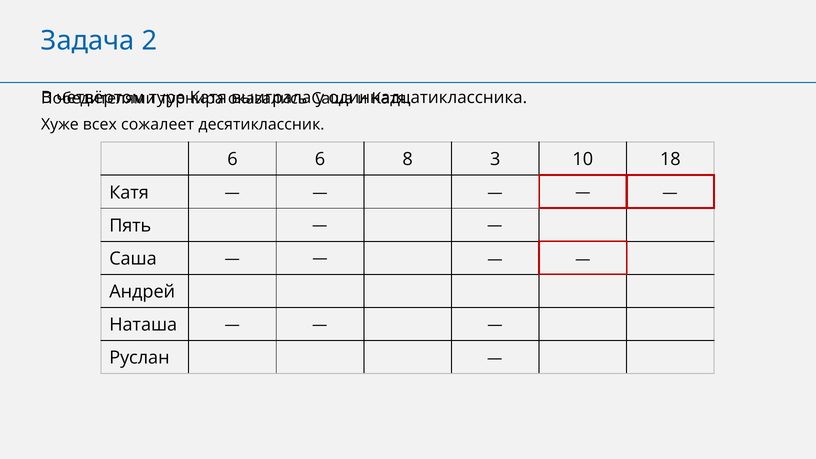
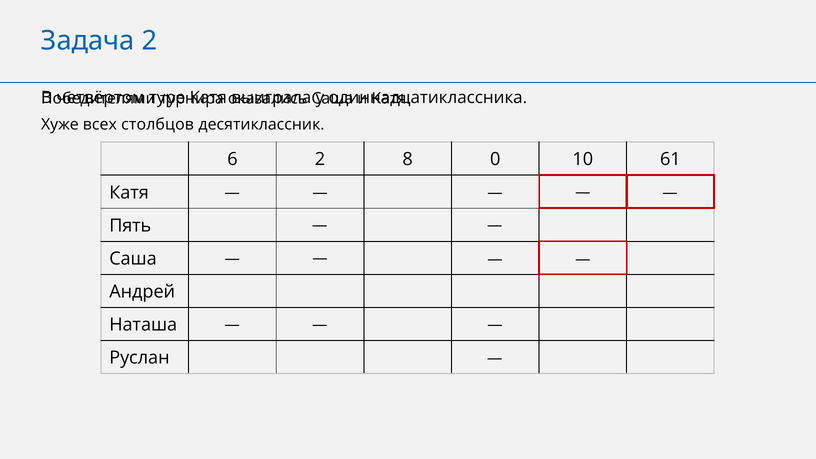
сожалеет: сожалеет -> столбцов
6 6: 6 -> 2
3: 3 -> 0
18: 18 -> 61
